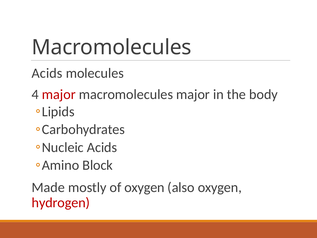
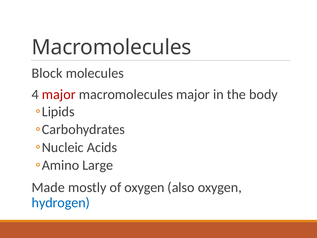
Acids at (47, 73): Acids -> Block
Block: Block -> Large
hydrogen colour: red -> blue
